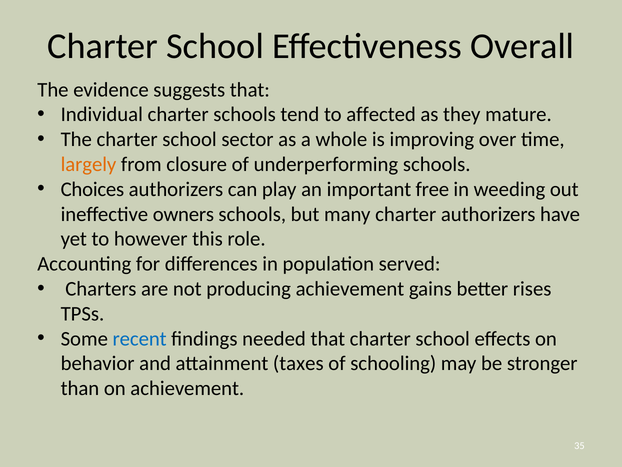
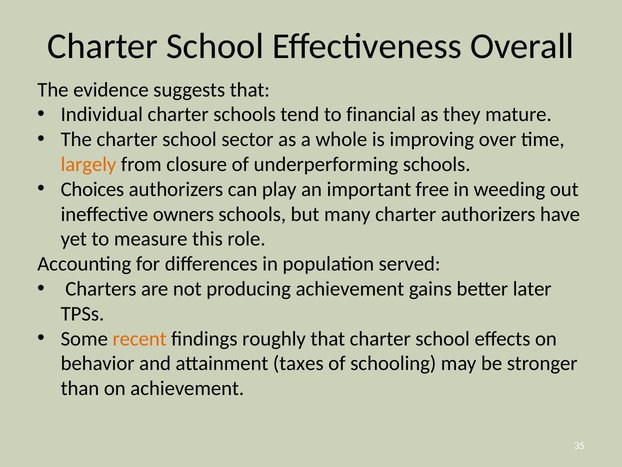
affected: affected -> financial
however: however -> measure
rises: rises -> later
recent colour: blue -> orange
needed: needed -> roughly
